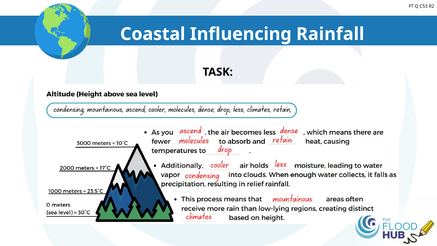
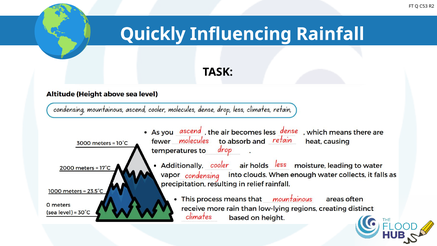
Coastal: Coastal -> Quickly
